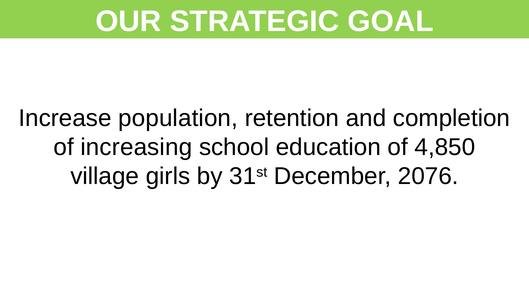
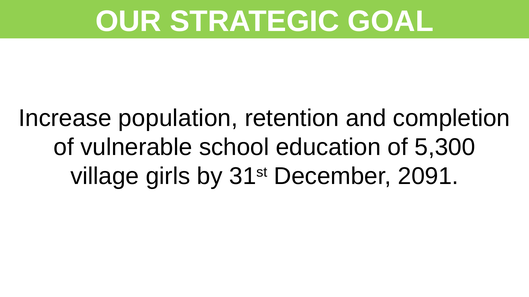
increasing: increasing -> vulnerable
4,850: 4,850 -> 5,300
2076: 2076 -> 2091
